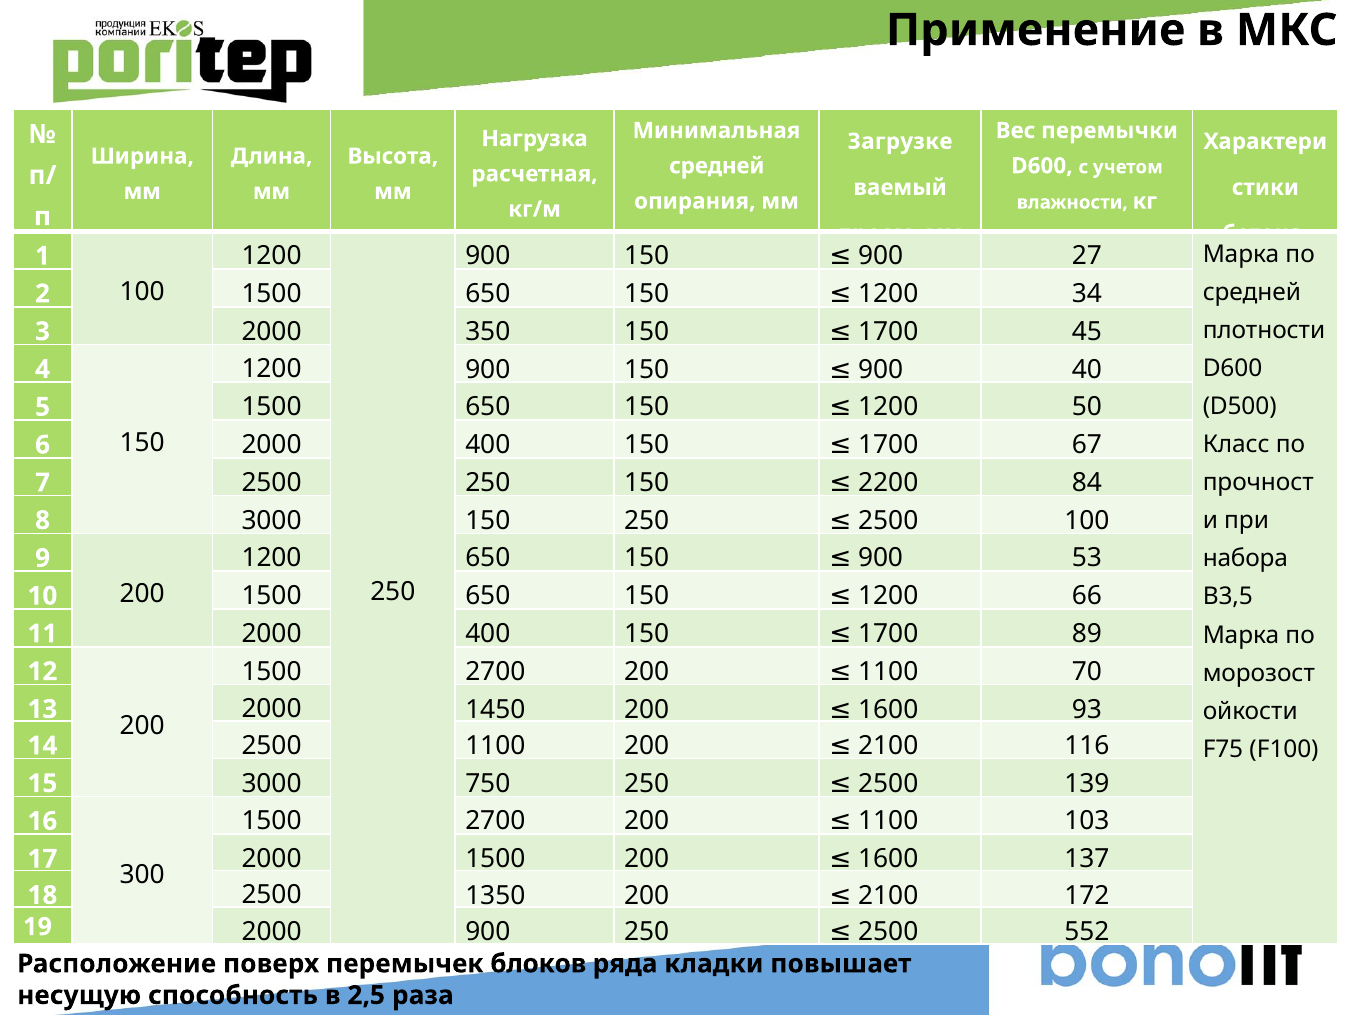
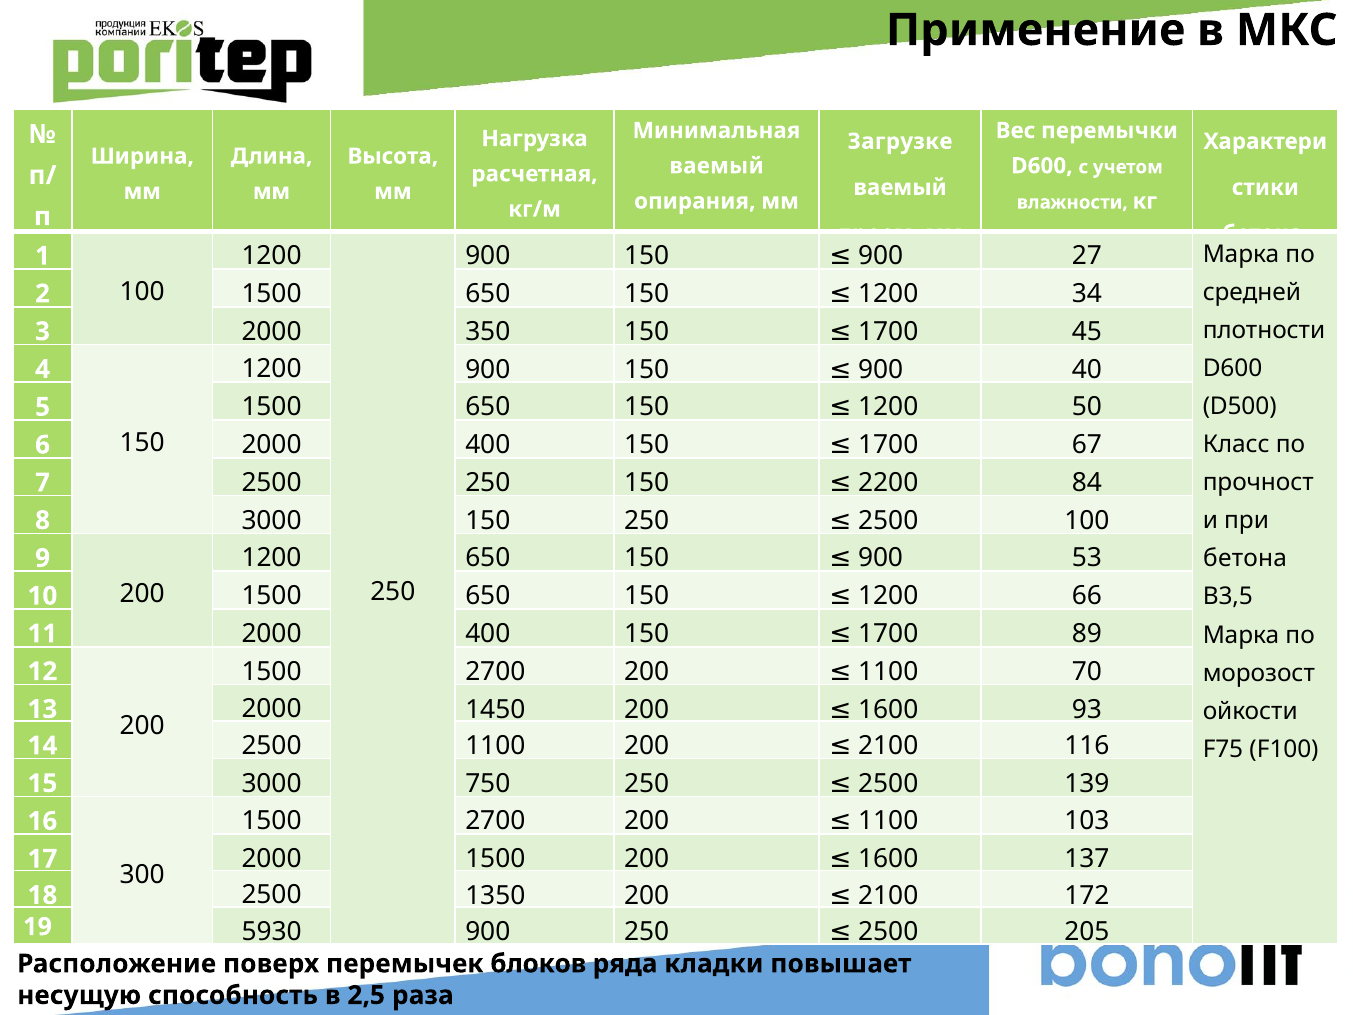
средней at (717, 166): средней -> ваемый
набора at (1245, 559): набора -> бетона
19 2000: 2000 -> 5930
552: 552 -> 205
